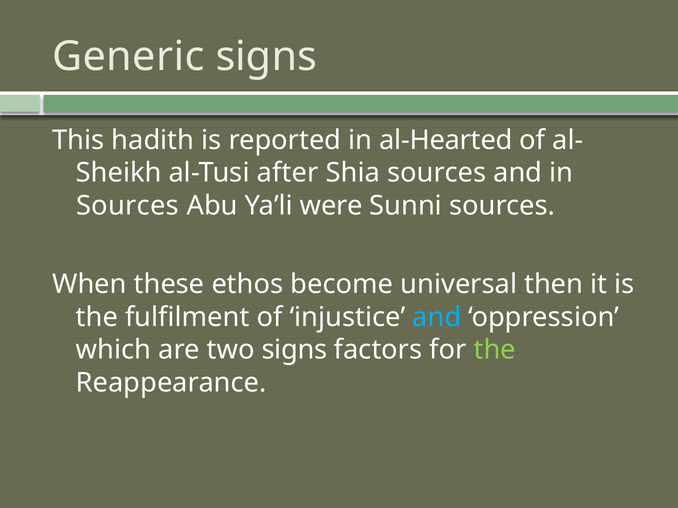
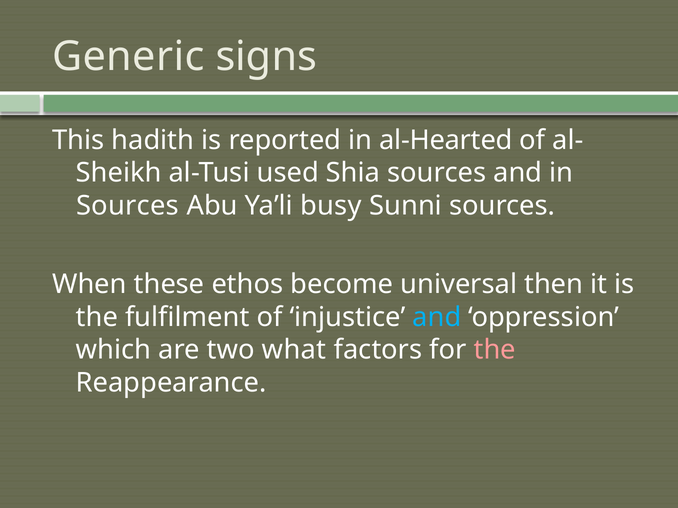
after: after -> used
were: were -> busy
two signs: signs -> what
the at (495, 350) colour: light green -> pink
